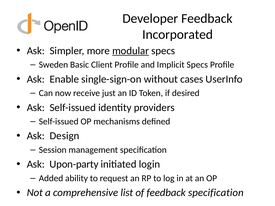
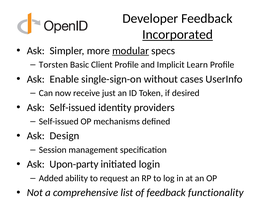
Incorporated underline: none -> present
Sweden: Sweden -> Torsten
Implicit Specs: Specs -> Learn
feedback specification: specification -> functionality
